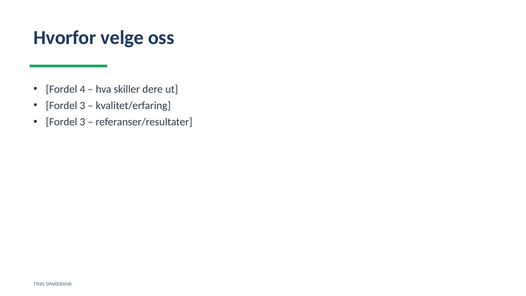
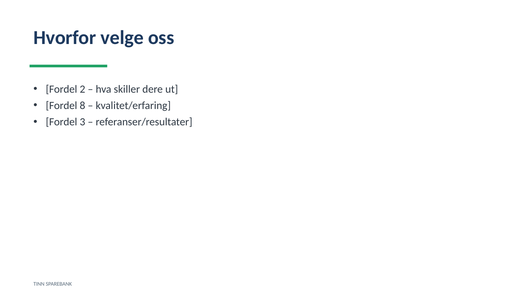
4: 4 -> 2
3 at (82, 106): 3 -> 8
